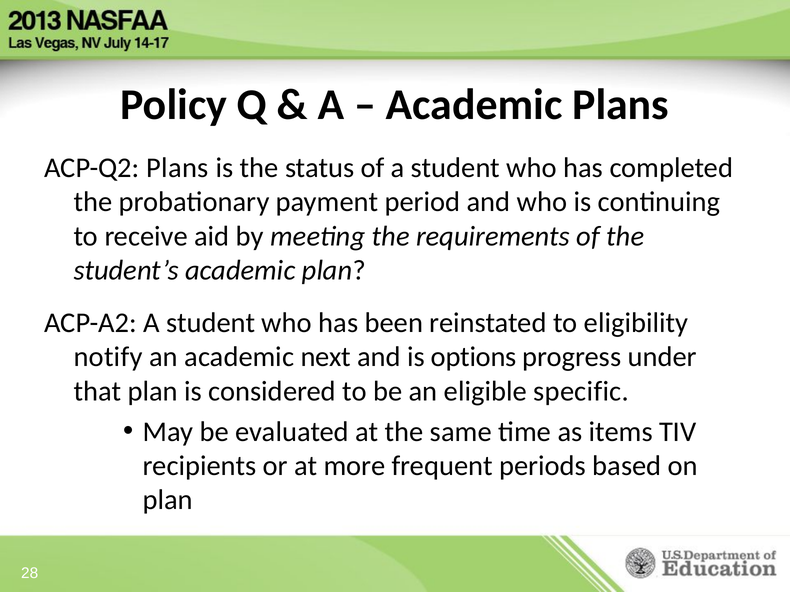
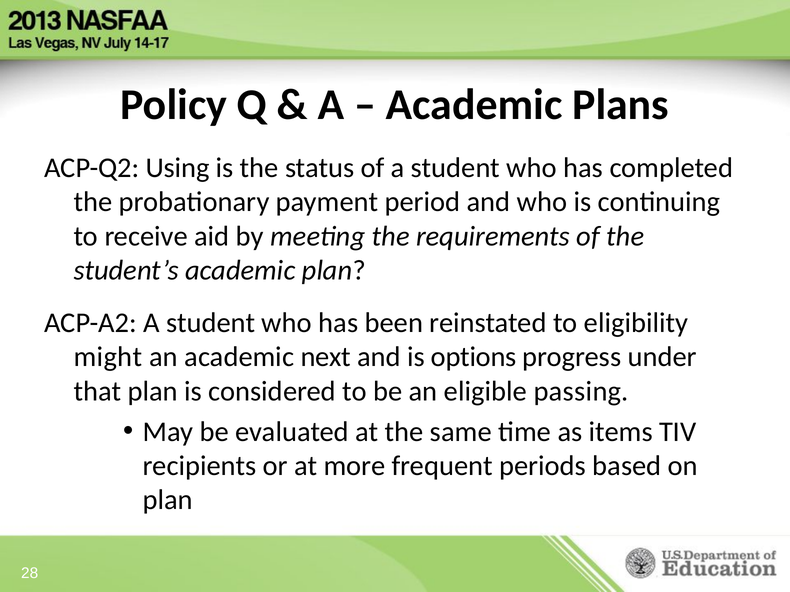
ACP-Q2 Plans: Plans -> Using
notify: notify -> might
specific: specific -> passing
